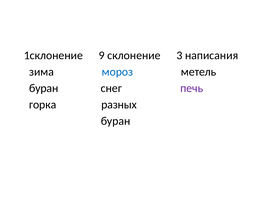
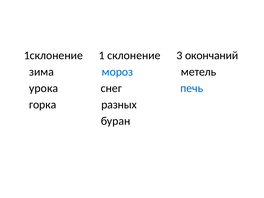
9: 9 -> 1
написания: написания -> окончаний
буран at (44, 88): буран -> урока
печь colour: purple -> blue
